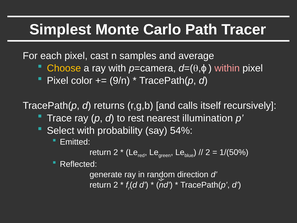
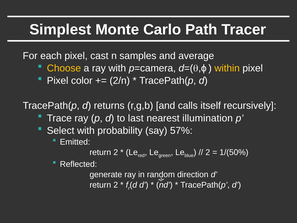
within colour: pink -> yellow
9/n: 9/n -> 2/n
rest: rest -> last
54%: 54% -> 57%
